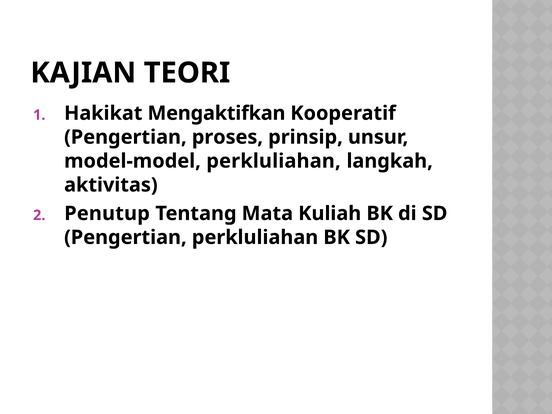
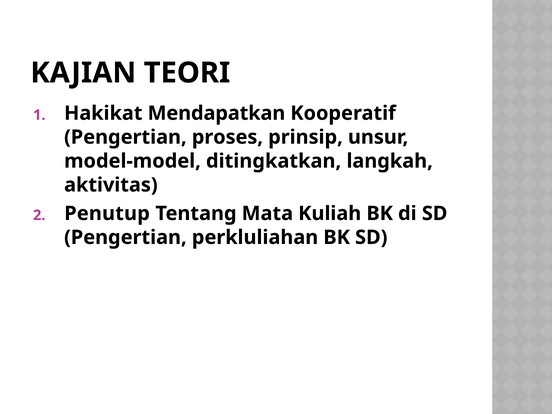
Mengaktifkan: Mengaktifkan -> Mendapatkan
model-model perkluliahan: perkluliahan -> ditingkatkan
